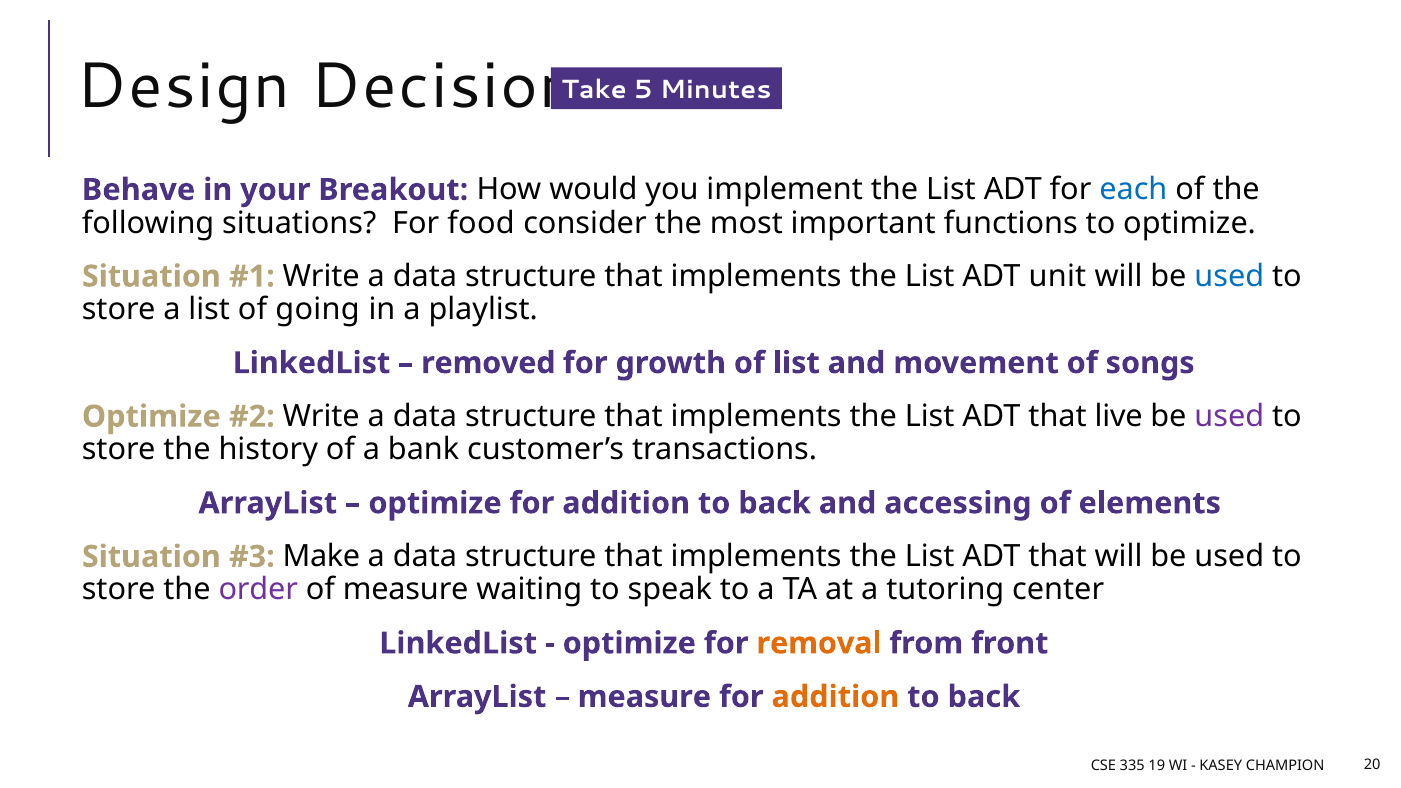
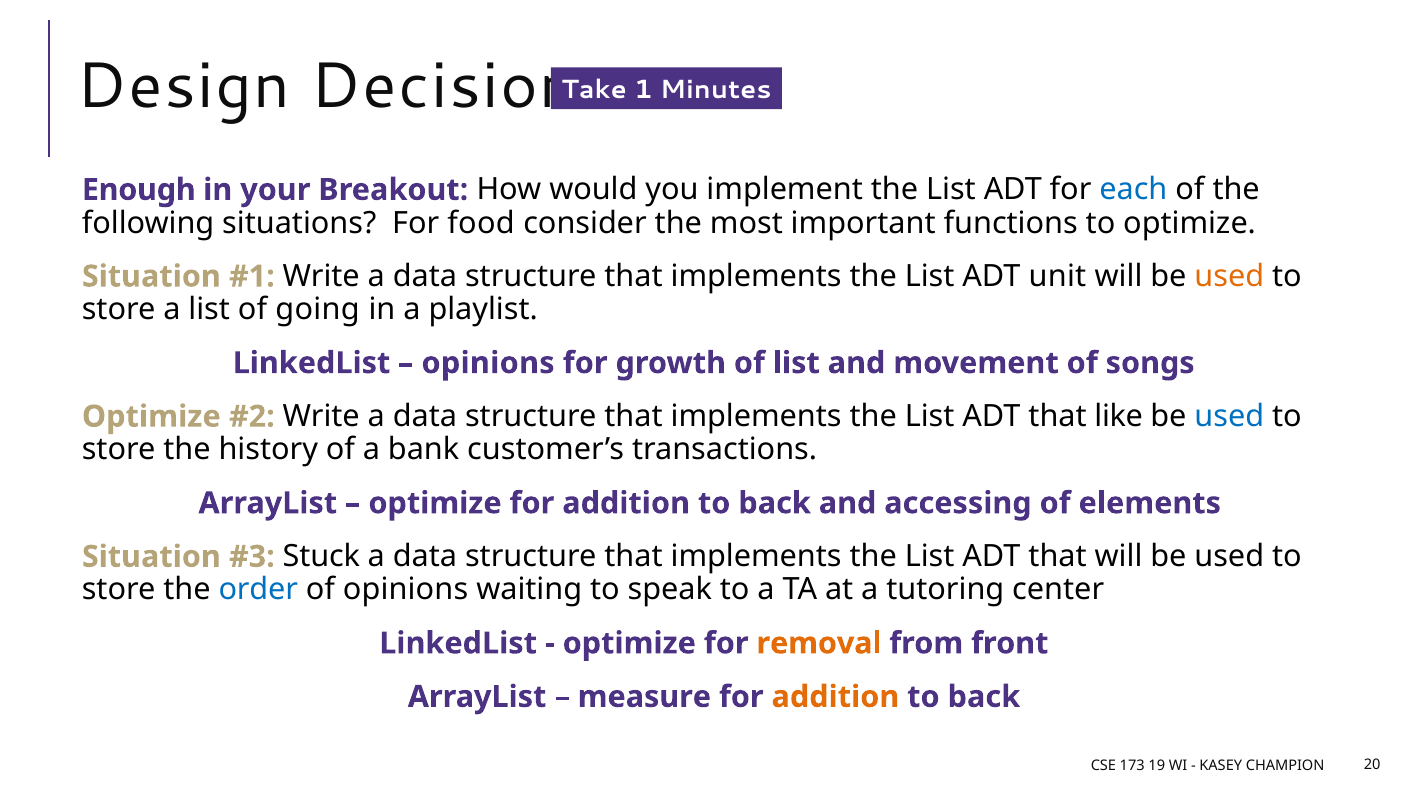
5: 5 -> 1
Behave: Behave -> Enough
used at (1229, 276) colour: blue -> orange
removed at (488, 363): removed -> opinions
live: live -> like
used at (1229, 417) colour: purple -> blue
Make: Make -> Stuck
order colour: purple -> blue
of measure: measure -> opinions
335: 335 -> 173
